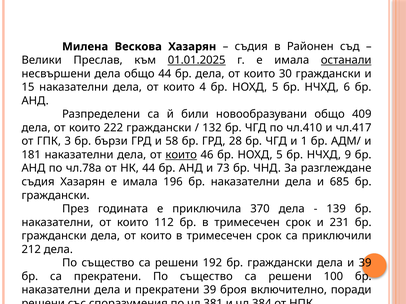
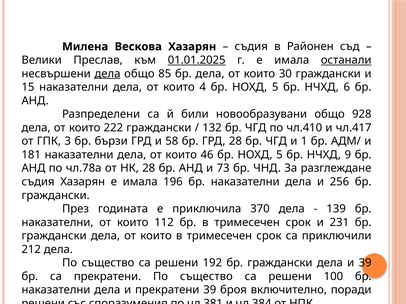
дела at (107, 74) underline: none -> present
общо 44: 44 -> 85
409: 409 -> 928
които at (181, 155) underline: present -> none
НК 44: 44 -> 28
685: 685 -> 256
